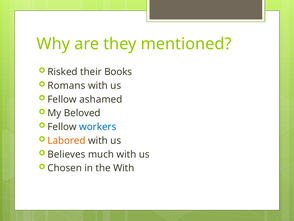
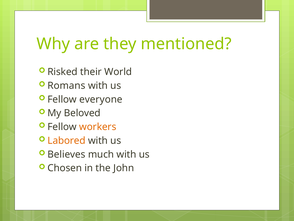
Books: Books -> World
ashamed: ashamed -> everyone
workers colour: blue -> orange
the With: With -> John
